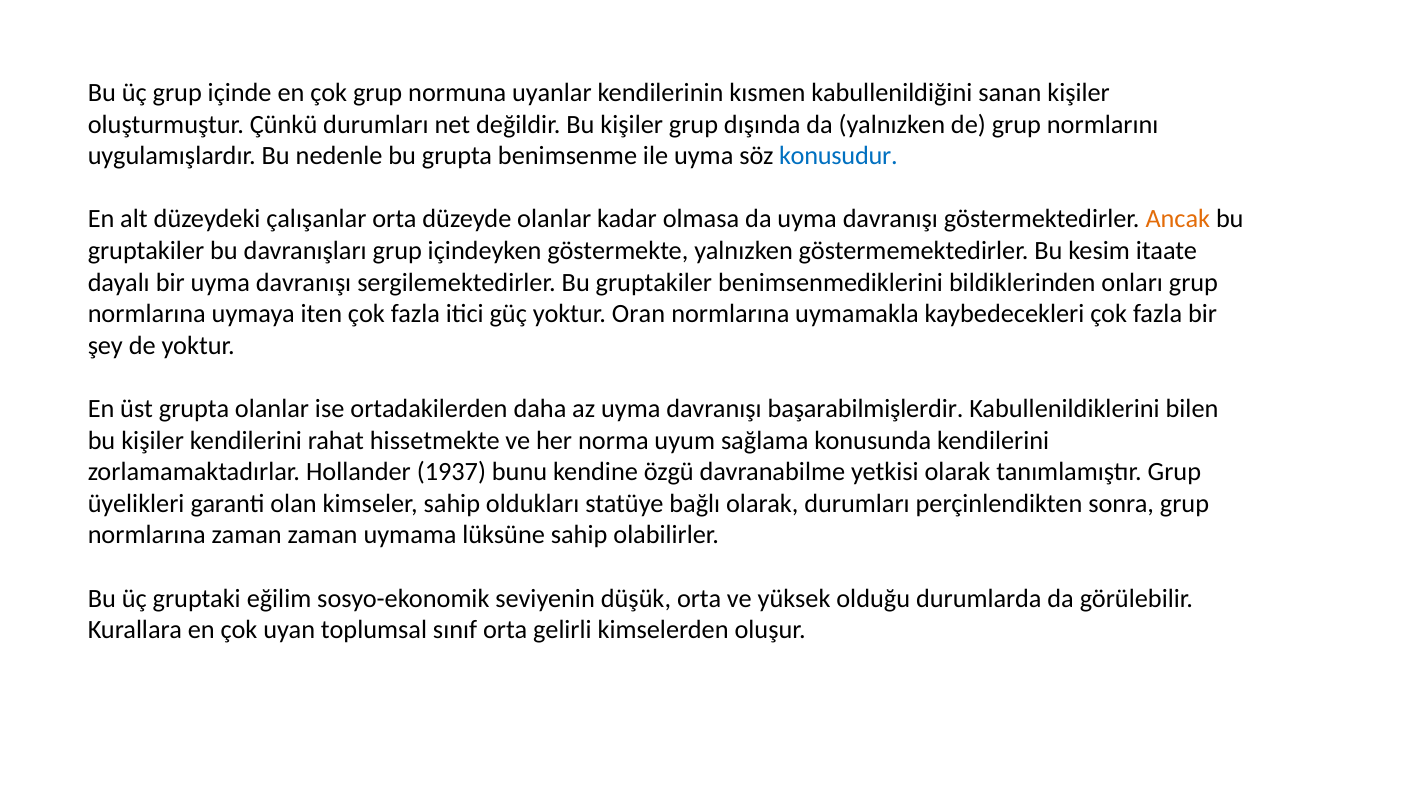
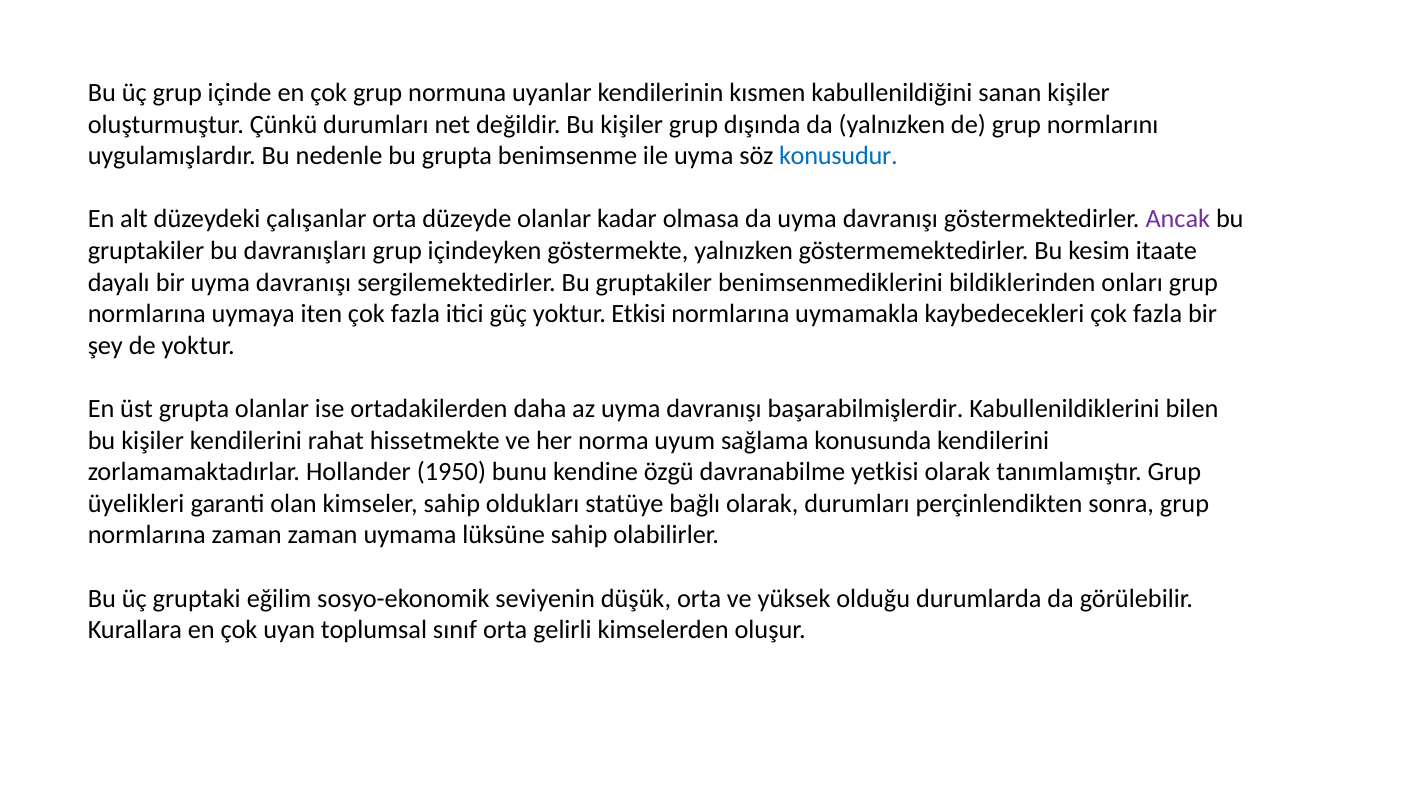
Ancak colour: orange -> purple
Oran: Oran -> Etkisi
1937: 1937 -> 1950
